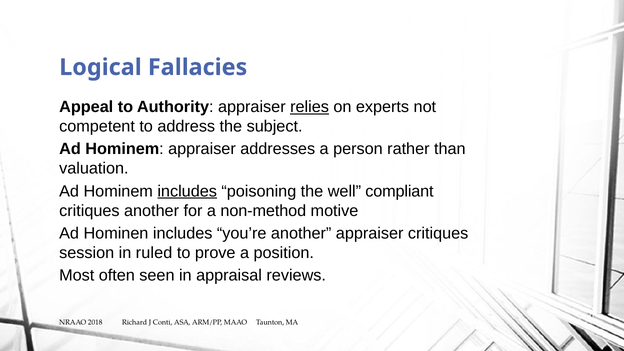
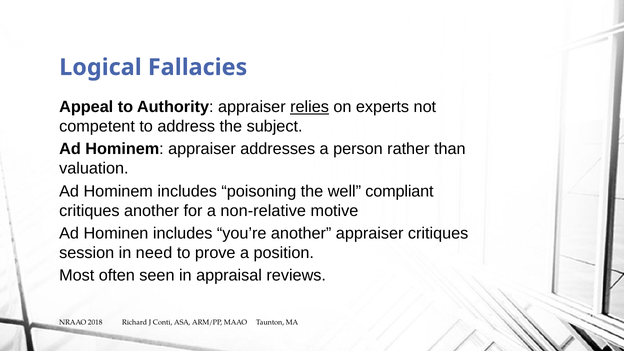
includes at (187, 191) underline: present -> none
non-method: non-method -> non-relative
ruled: ruled -> need
